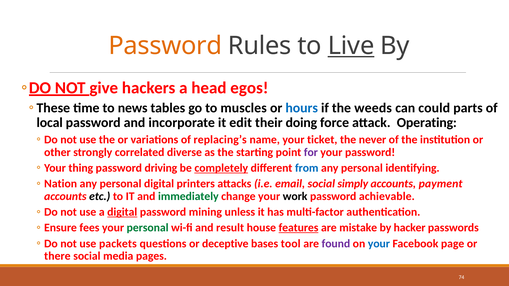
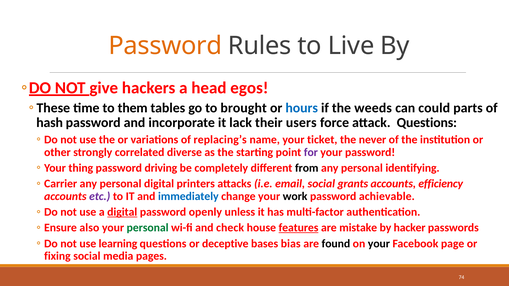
Live underline: present -> none
news: news -> them
muscles: muscles -> brought
local: local -> hash
edit: edit -> lack
doing: doing -> users
attack Operating: Operating -> Questions
completely underline: present -> none
from colour: blue -> black
Nation: Nation -> Carrier
simply: simply -> grants
payment: payment -> efficiency
etc colour: black -> purple
immediately colour: green -> blue
mining: mining -> openly
fees: fees -> also
result: result -> check
packets: packets -> learning
tool: tool -> bias
found colour: purple -> black
your at (379, 244) colour: blue -> black
there: there -> fixing
